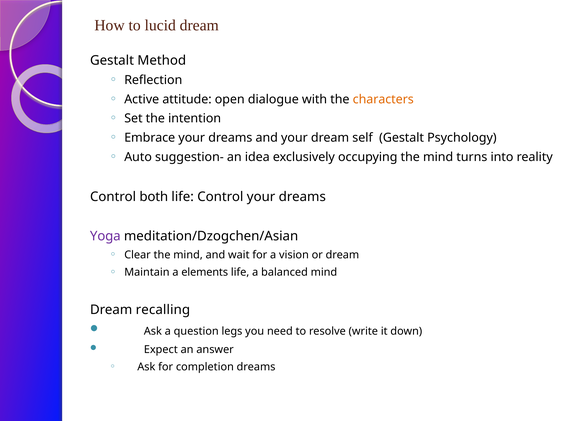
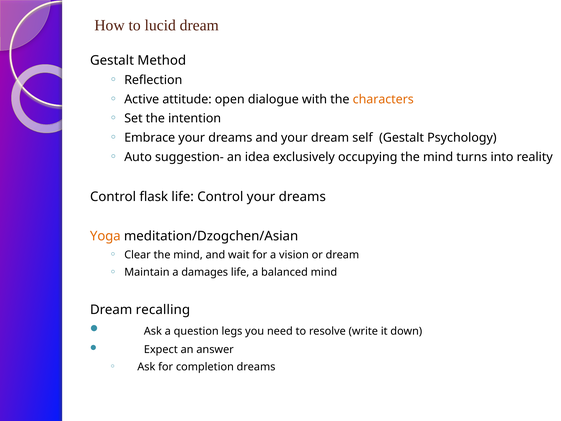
both: both -> flask
Yoga colour: purple -> orange
elements: elements -> damages
